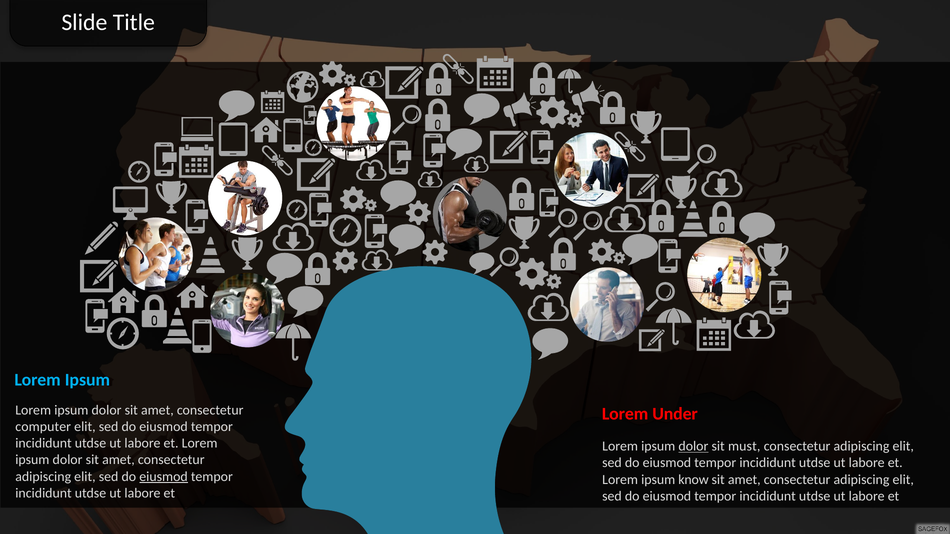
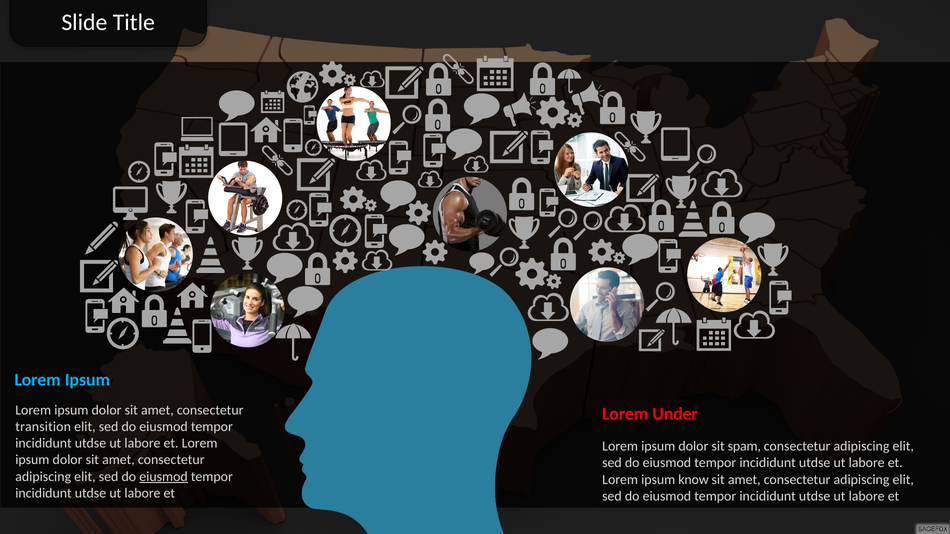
computer: computer -> transition
dolor at (693, 447) underline: present -> none
must: must -> spam
